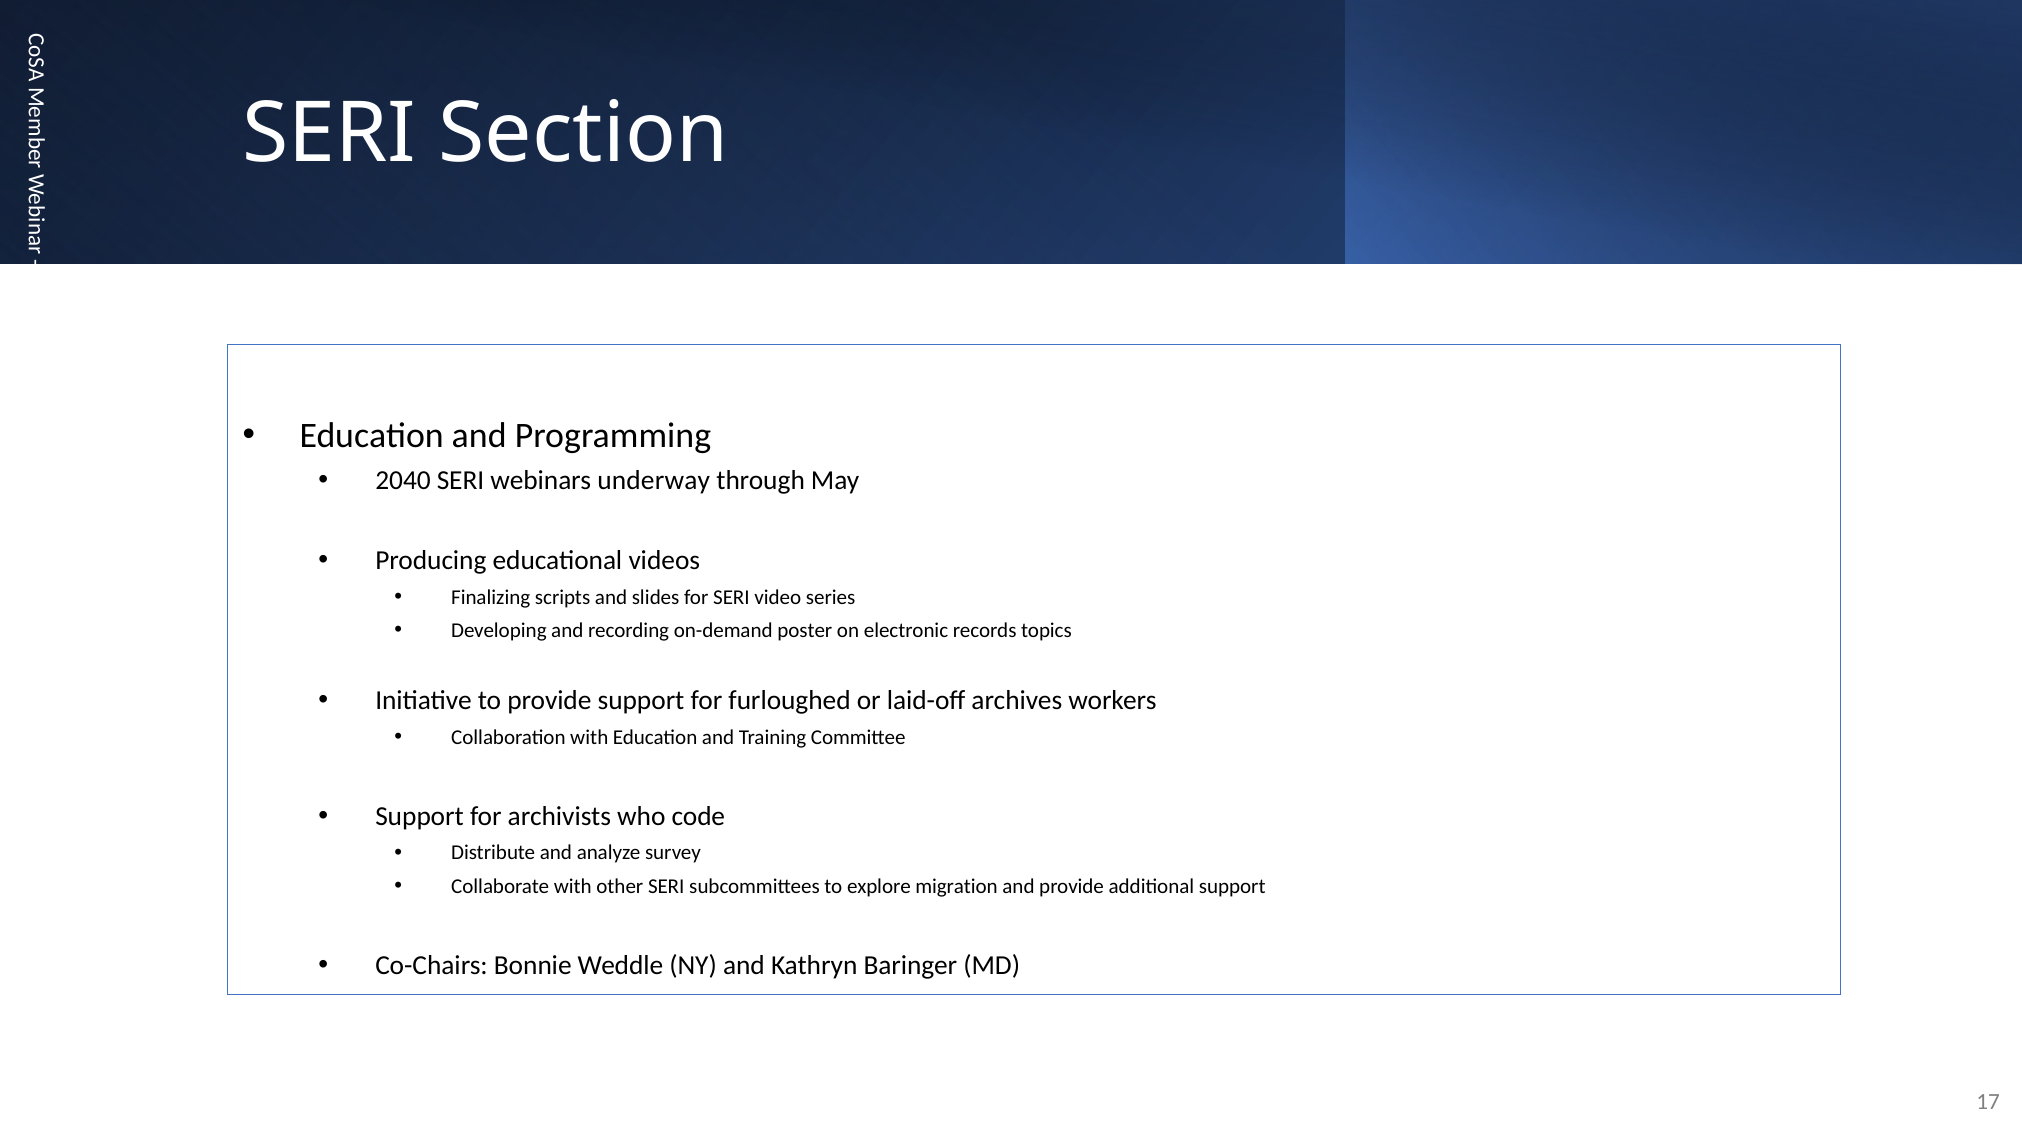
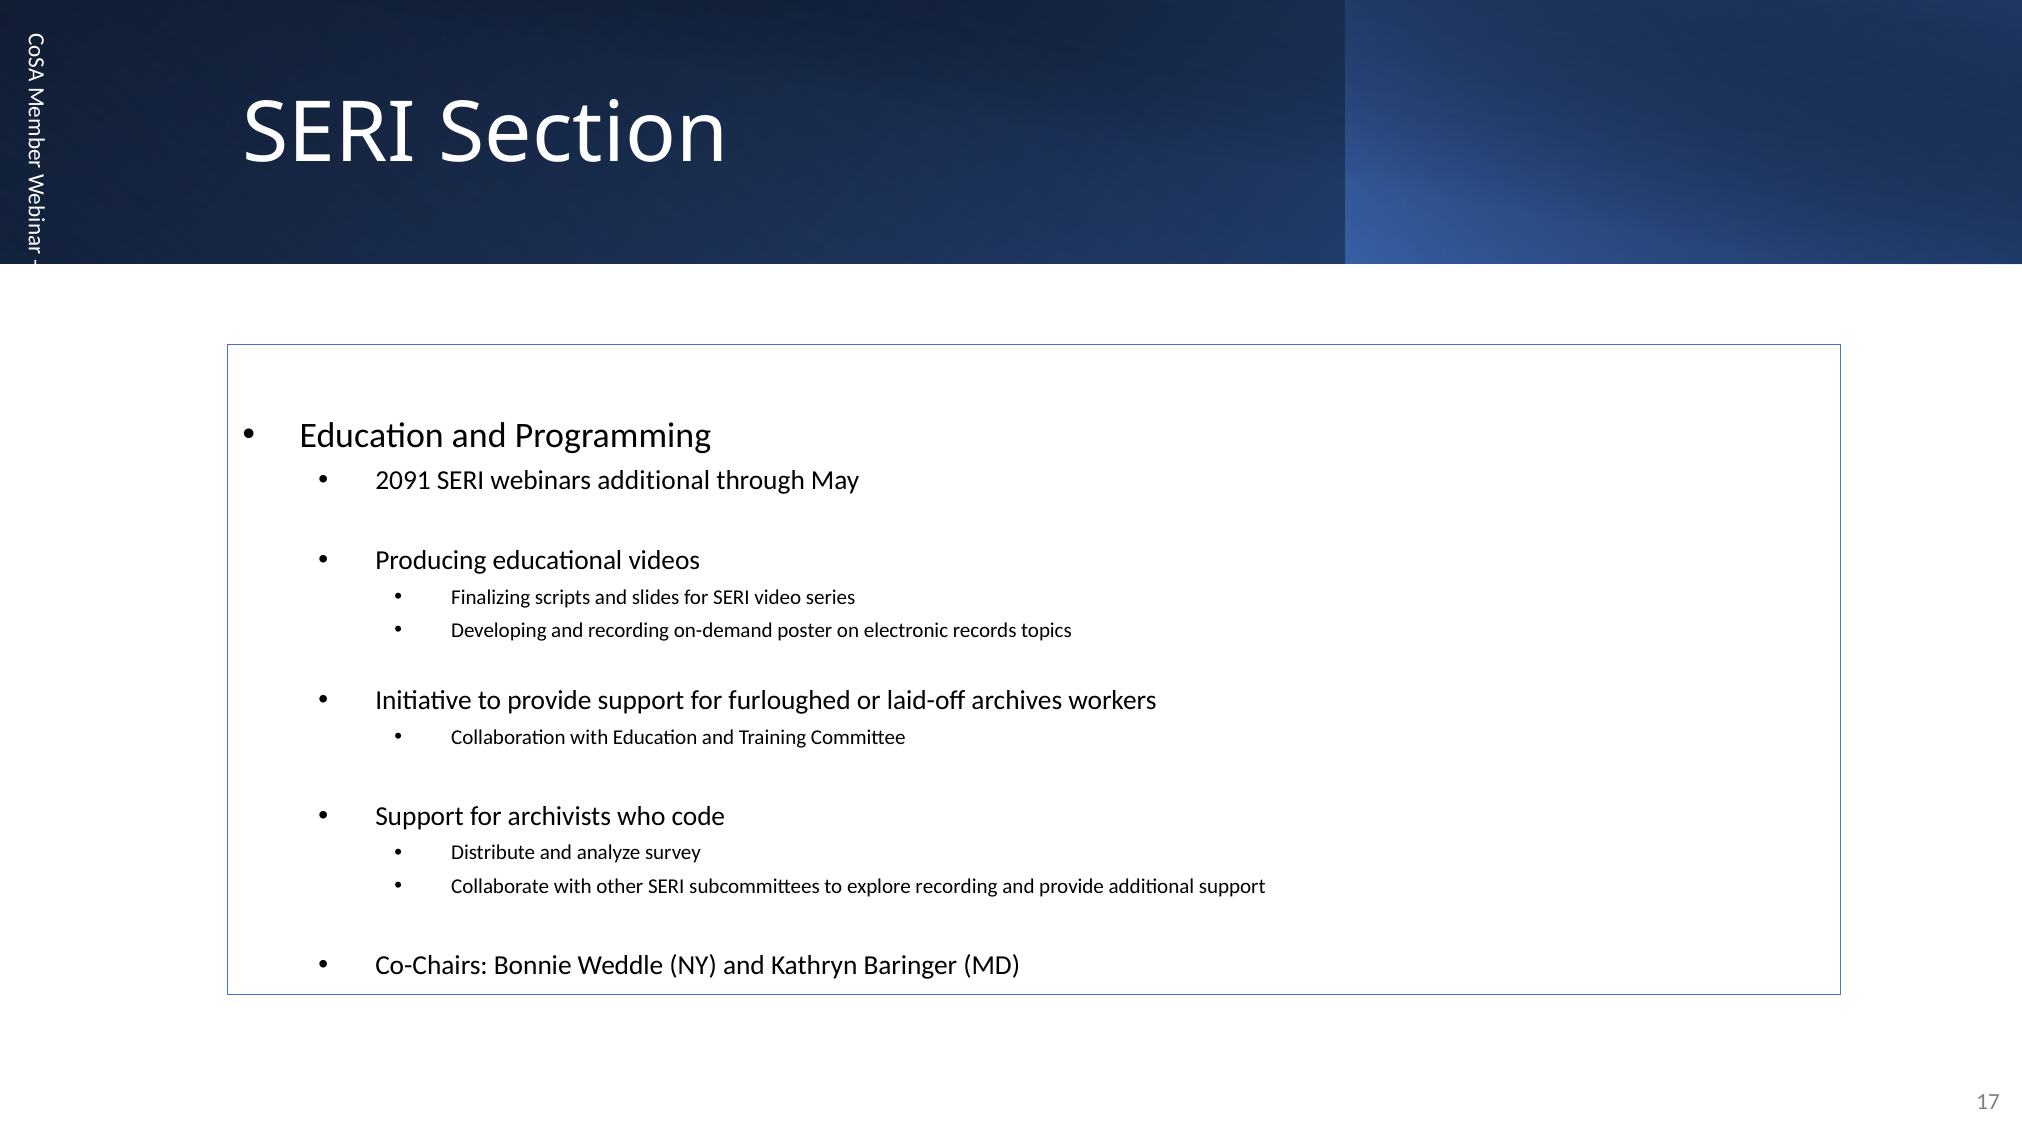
2040: 2040 -> 2091
webinars underway: underway -> additional
explore migration: migration -> recording
